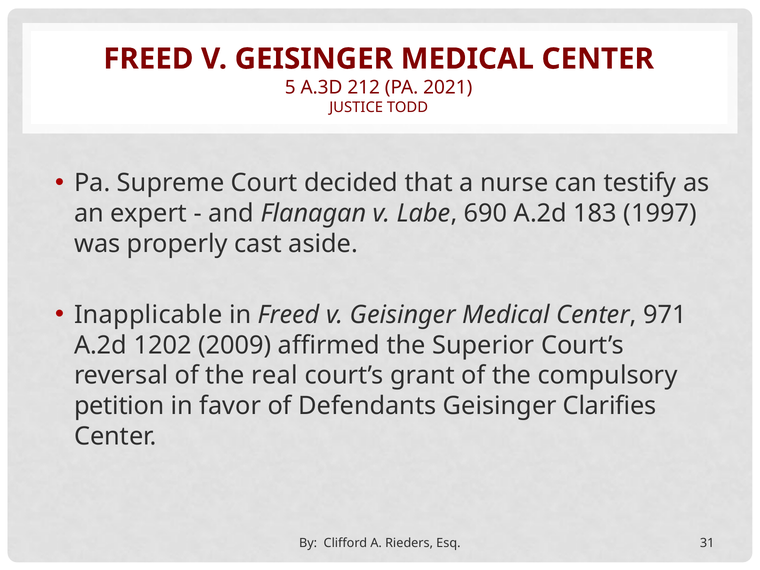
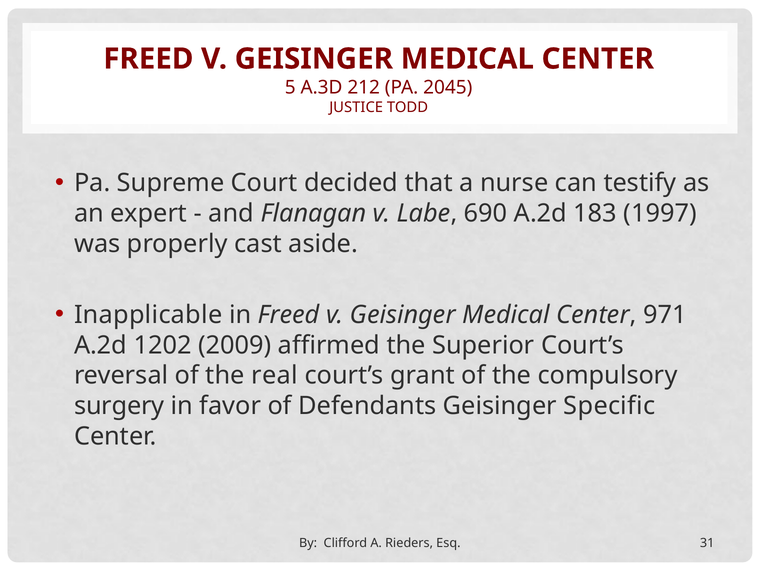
2021: 2021 -> 2045
petition: petition -> surgery
Clarifies: Clarifies -> Specific
